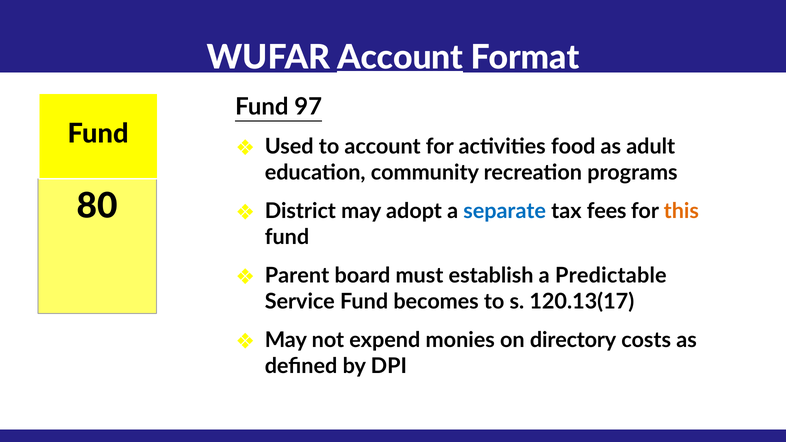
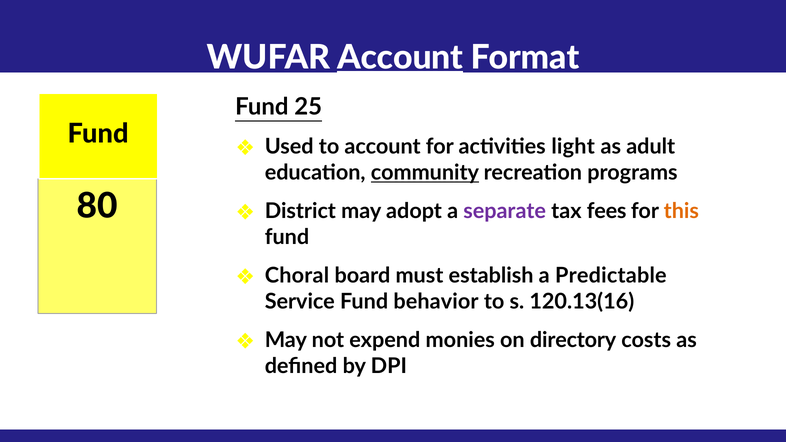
97: 97 -> 25
food: food -> light
community underline: none -> present
separate colour: blue -> purple
Parent: Parent -> Choral
becomes: becomes -> behavior
120.13(17: 120.13(17 -> 120.13(16
